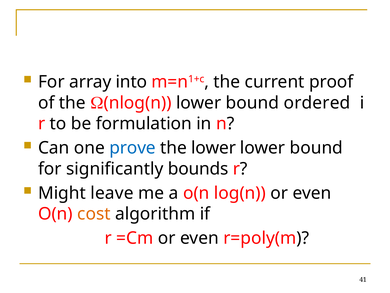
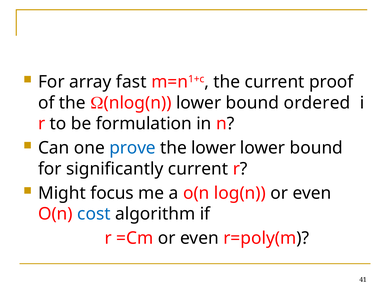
into: into -> fast
significantly bounds: bounds -> current
leave: leave -> focus
cost colour: orange -> blue
